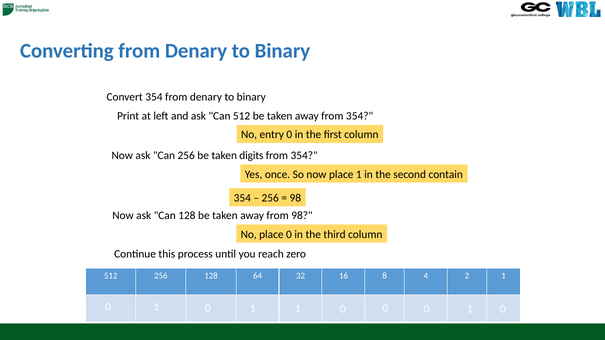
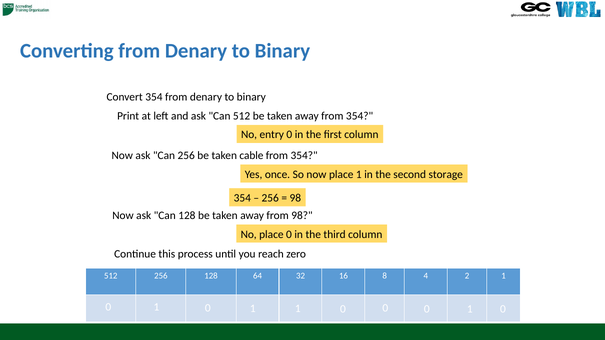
digits: digits -> cable
contain: contain -> storage
